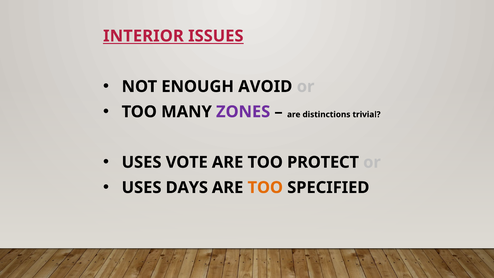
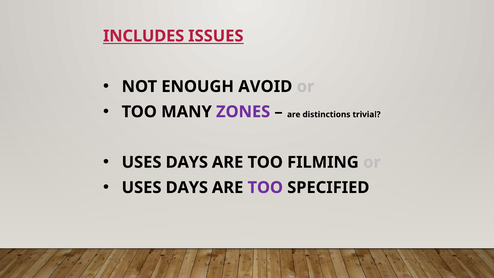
INTERIOR: INTERIOR -> INCLUDES
VOTE at (187, 162): VOTE -> DAYS
PROTECT: PROTECT -> FILMING
TOO at (265, 187) colour: orange -> purple
